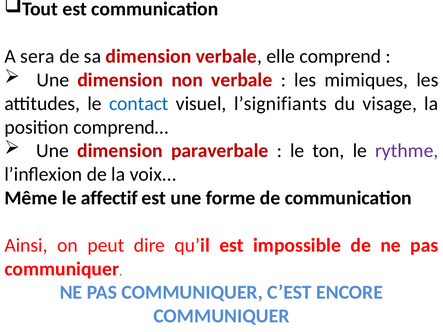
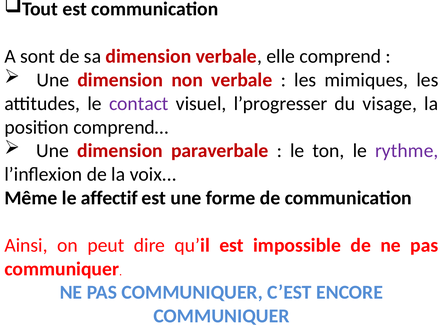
sera: sera -> sont
contact colour: blue -> purple
l’signifiants: l’signifiants -> l’progresser
